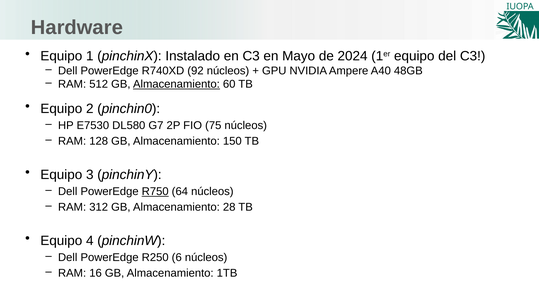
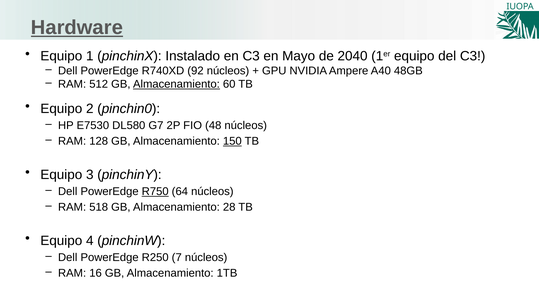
Hardware underline: none -> present
2024: 2024 -> 2040
75: 75 -> 48
150 underline: none -> present
312: 312 -> 518
6: 6 -> 7
